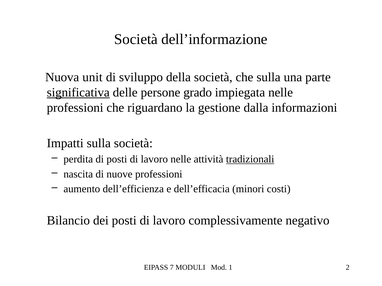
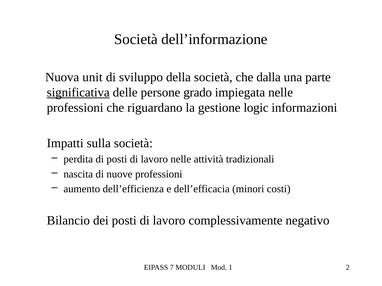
che sulla: sulla -> dalla
dalla: dalla -> logic
tradizionali underline: present -> none
